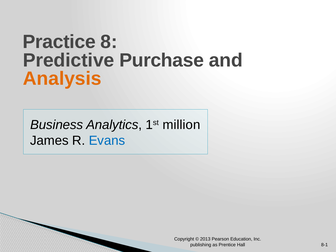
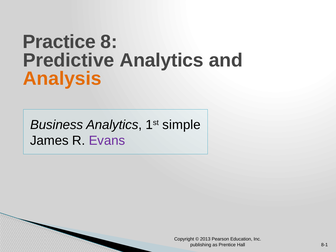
Predictive Purchase: Purchase -> Analytics
million: million -> simple
Evans colour: blue -> purple
